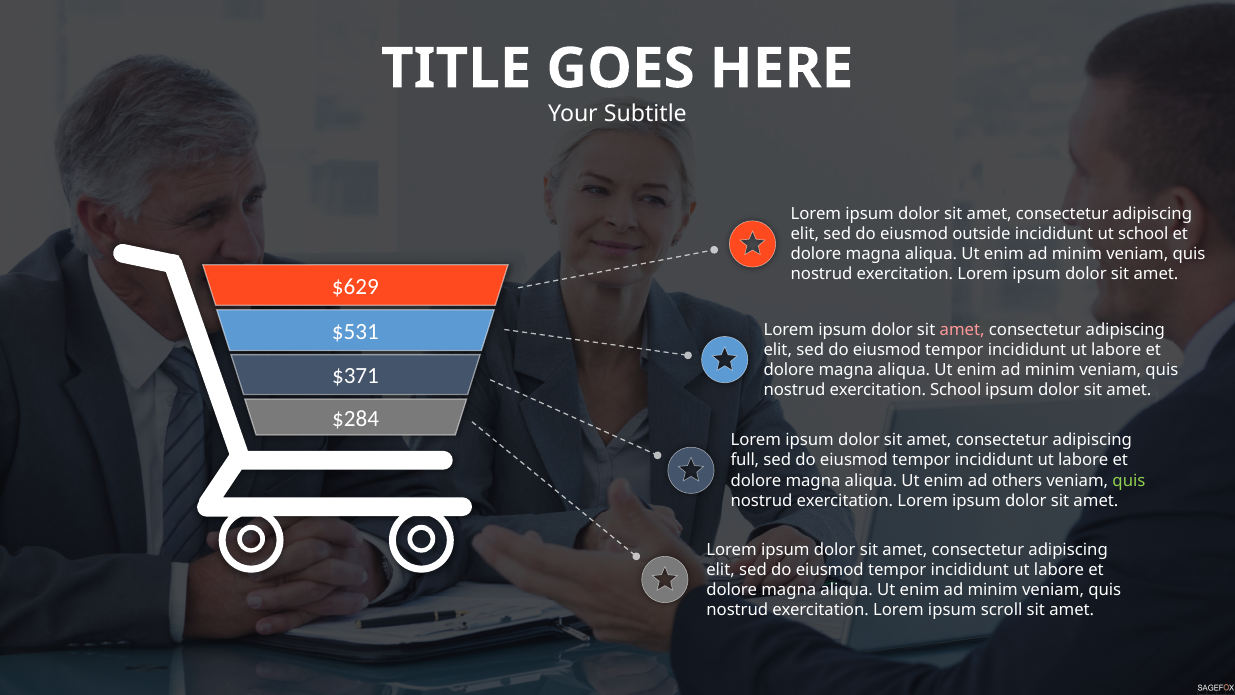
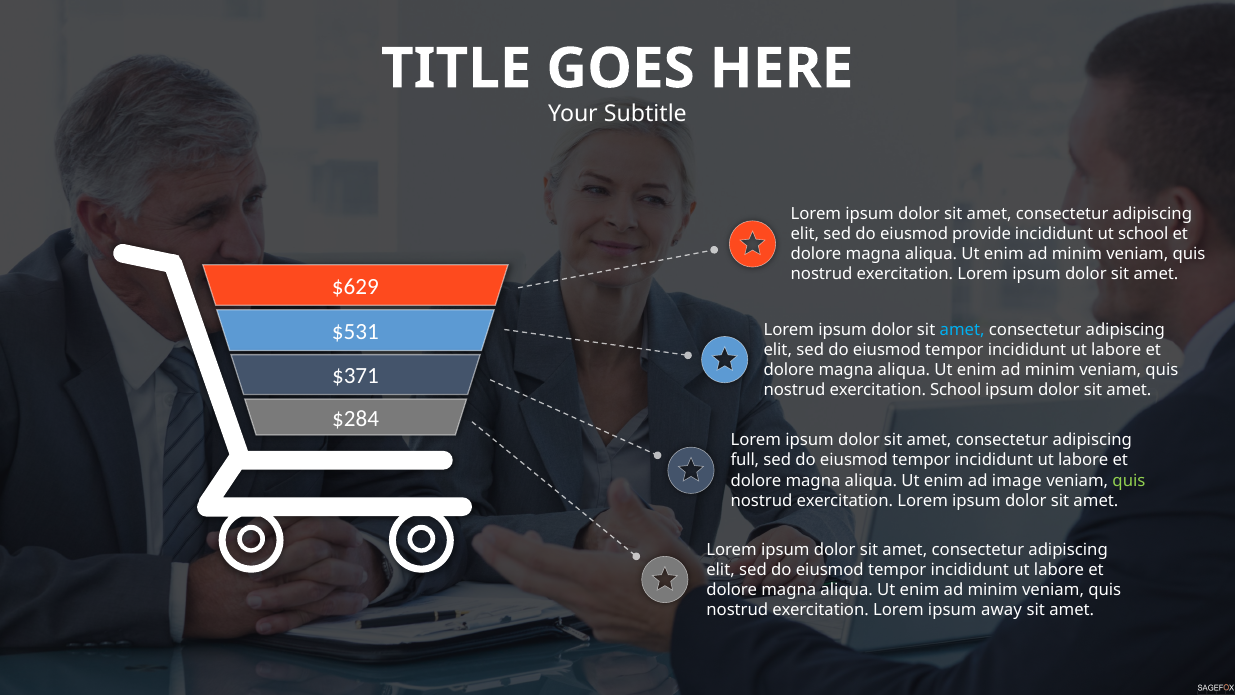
outside: outside -> provide
amet at (962, 330) colour: pink -> light blue
others: others -> image
scroll: scroll -> away
